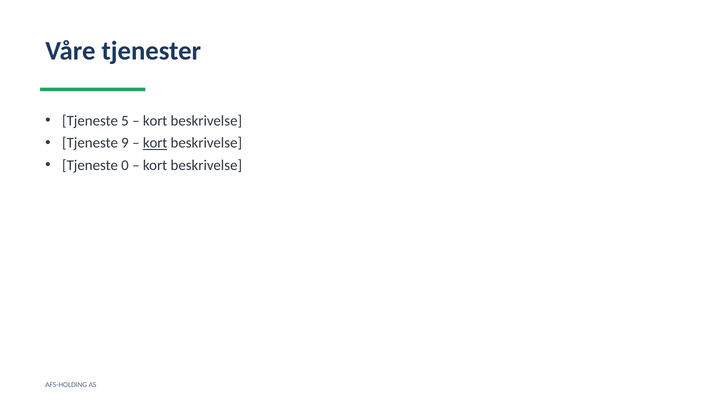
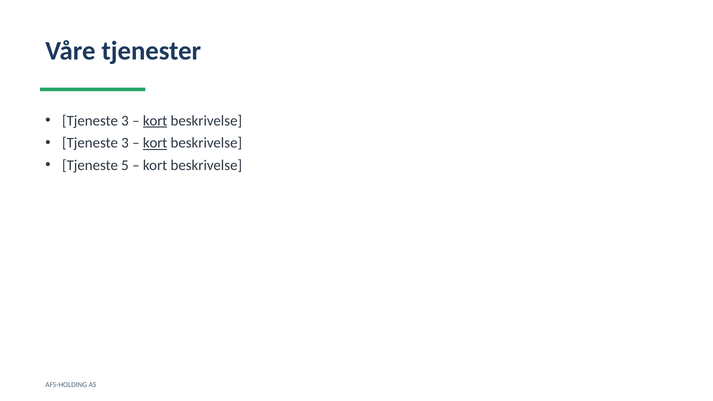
5 at (125, 121): 5 -> 3
kort at (155, 121) underline: none -> present
9 at (125, 143): 9 -> 3
0: 0 -> 5
